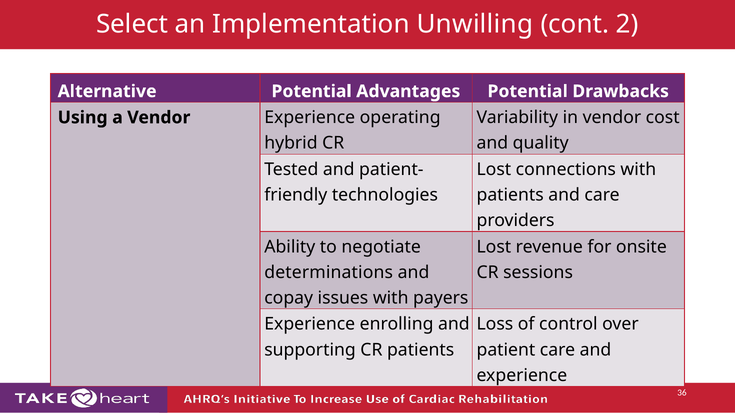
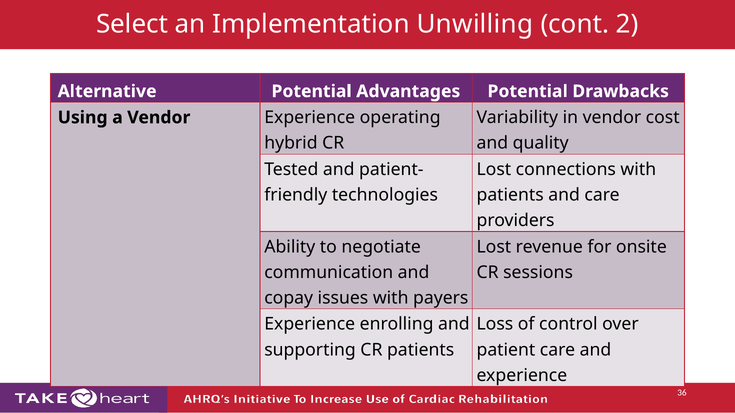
determinations: determinations -> communication
